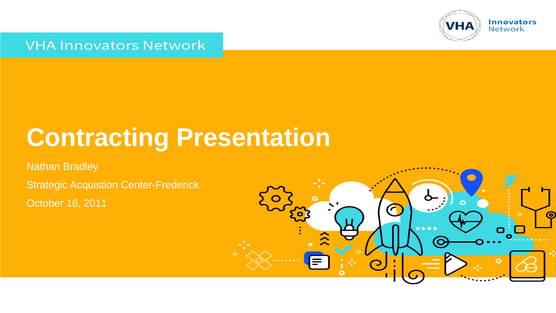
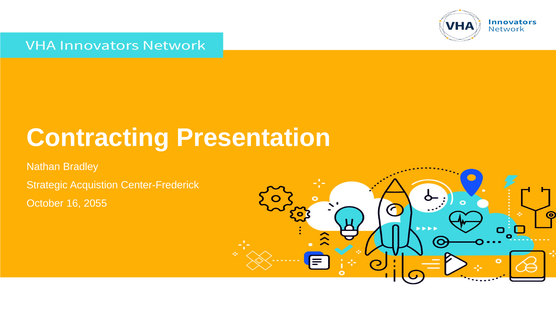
2011: 2011 -> 2055
